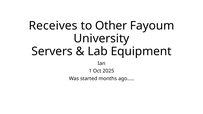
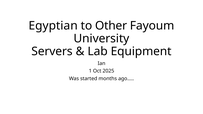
Receives: Receives -> Egyptian
